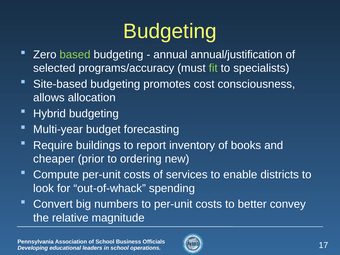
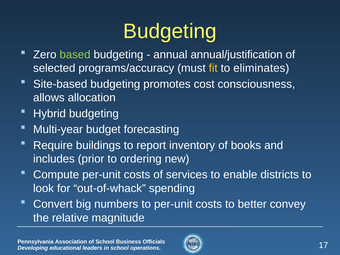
fit colour: light green -> yellow
specialists: specialists -> eliminates
cheaper: cheaper -> includes
